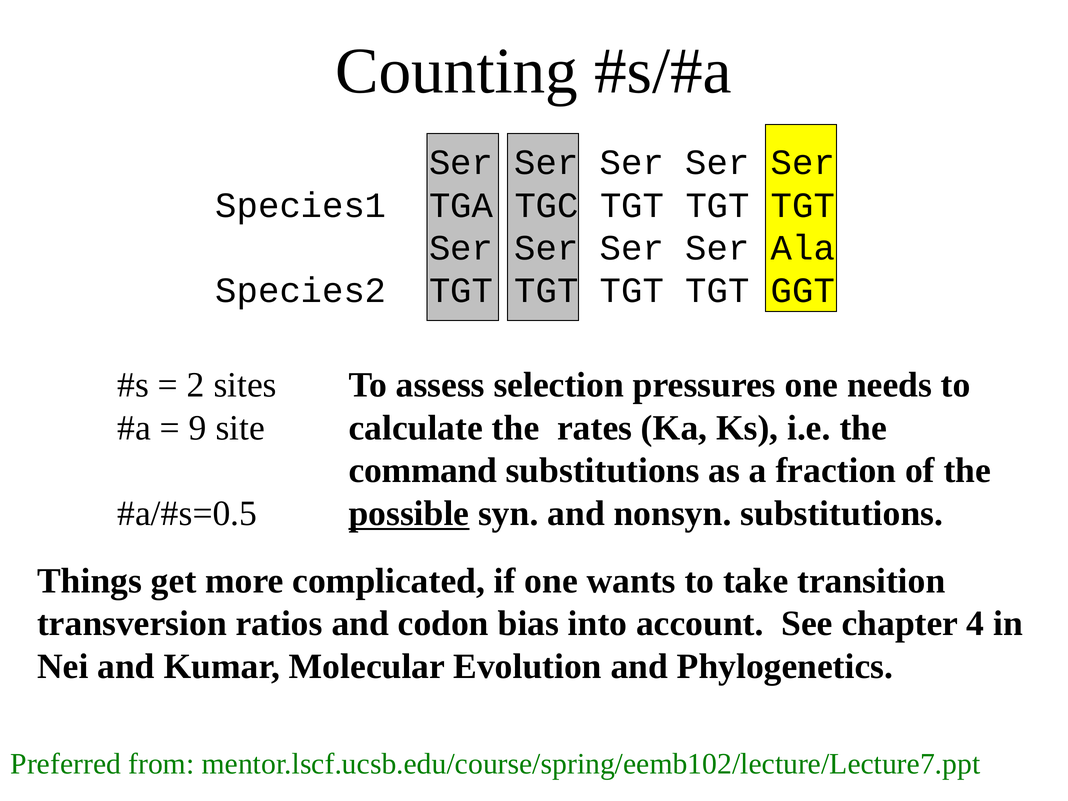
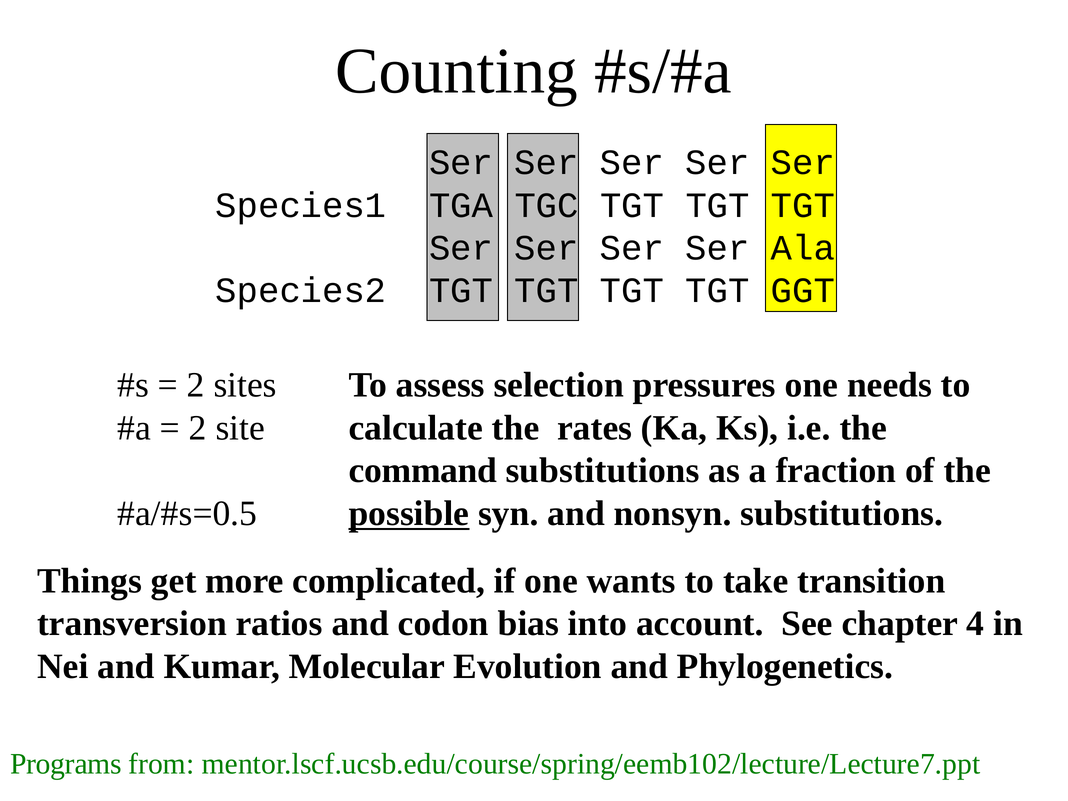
9 at (198, 428): 9 -> 2
Preferred: Preferred -> Programs
